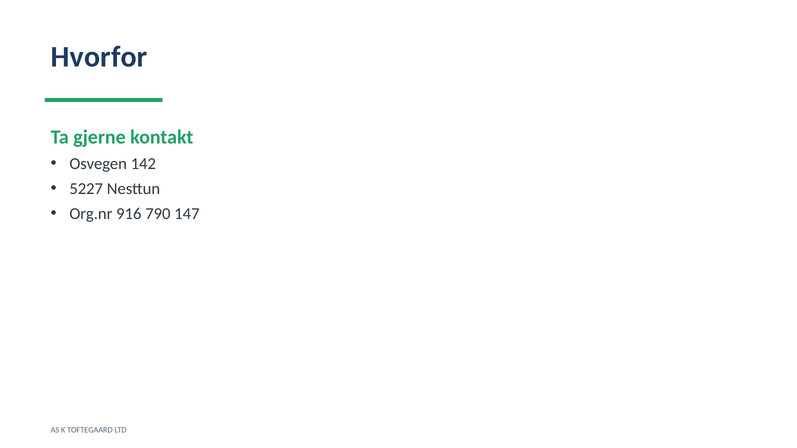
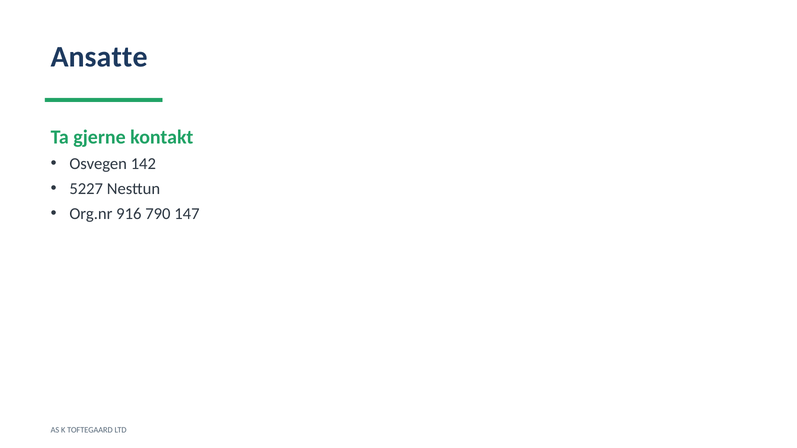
Hvorfor: Hvorfor -> Ansatte
